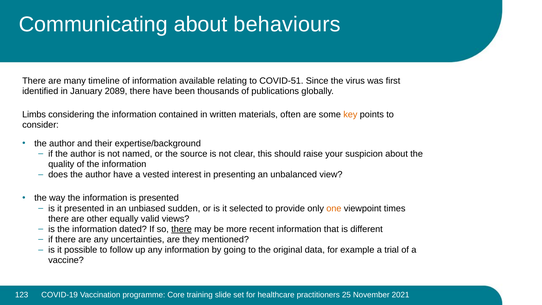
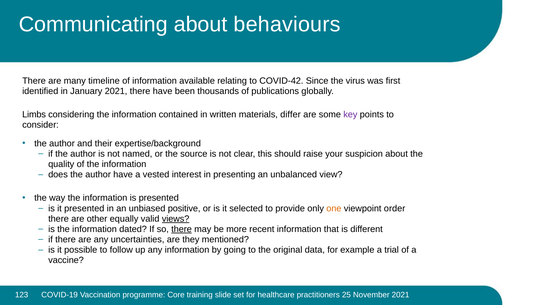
COVID-51: COVID-51 -> COVID-42
January 2089: 2089 -> 2021
often: often -> differ
key colour: orange -> purple
sudden: sudden -> positive
times: times -> order
views underline: none -> present
